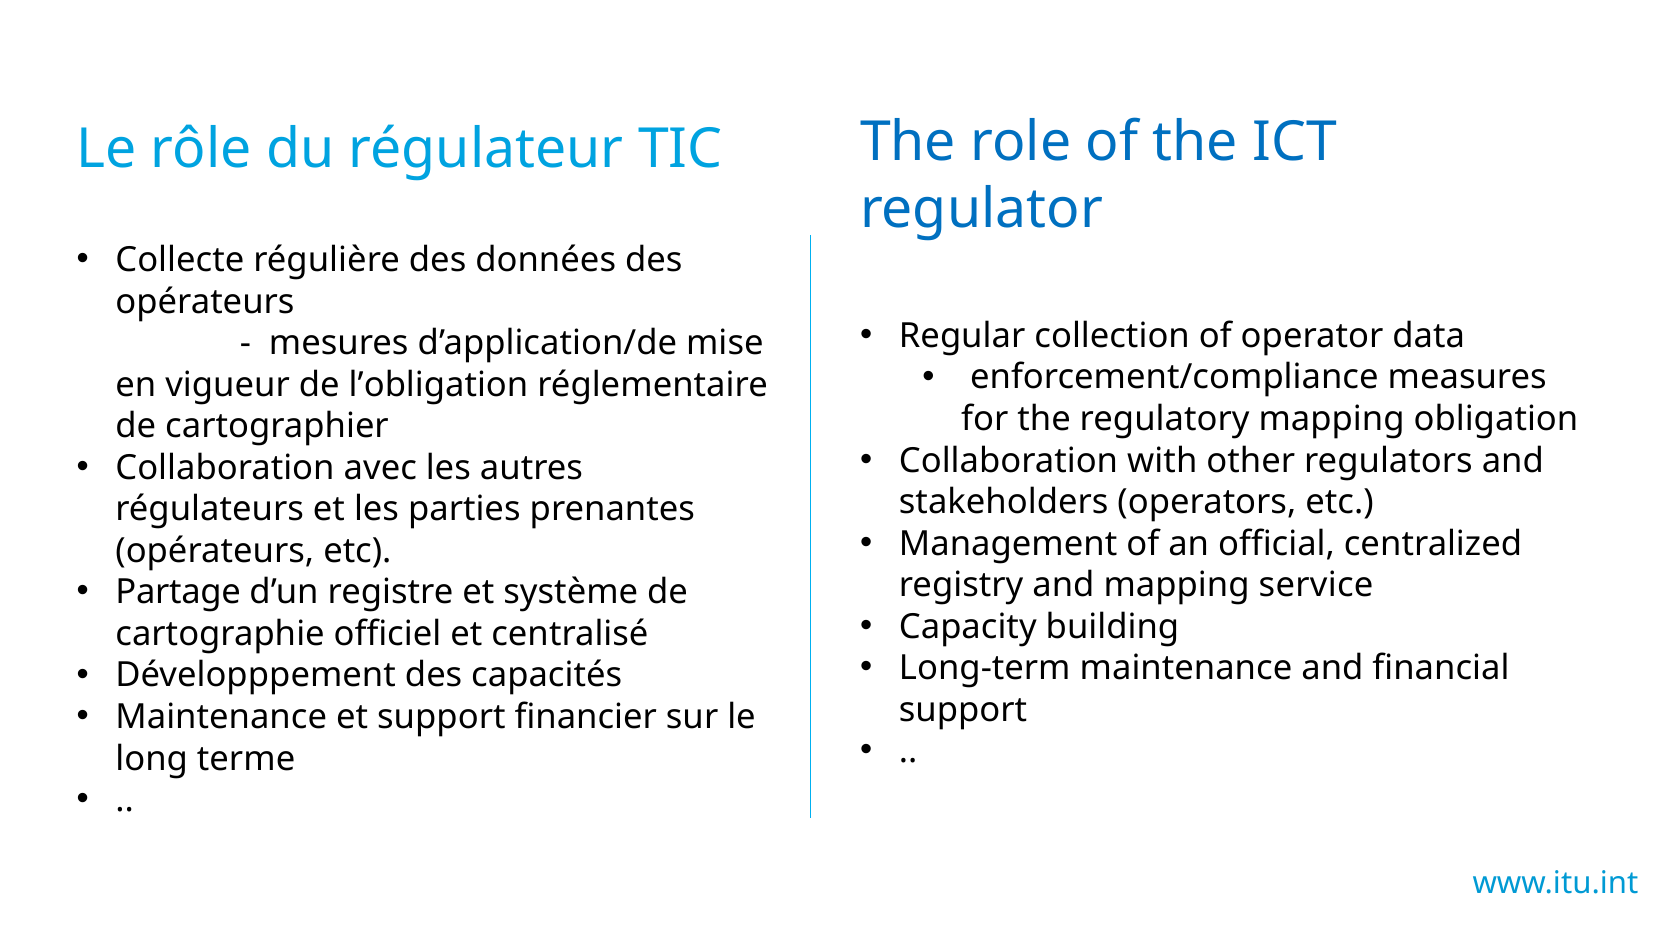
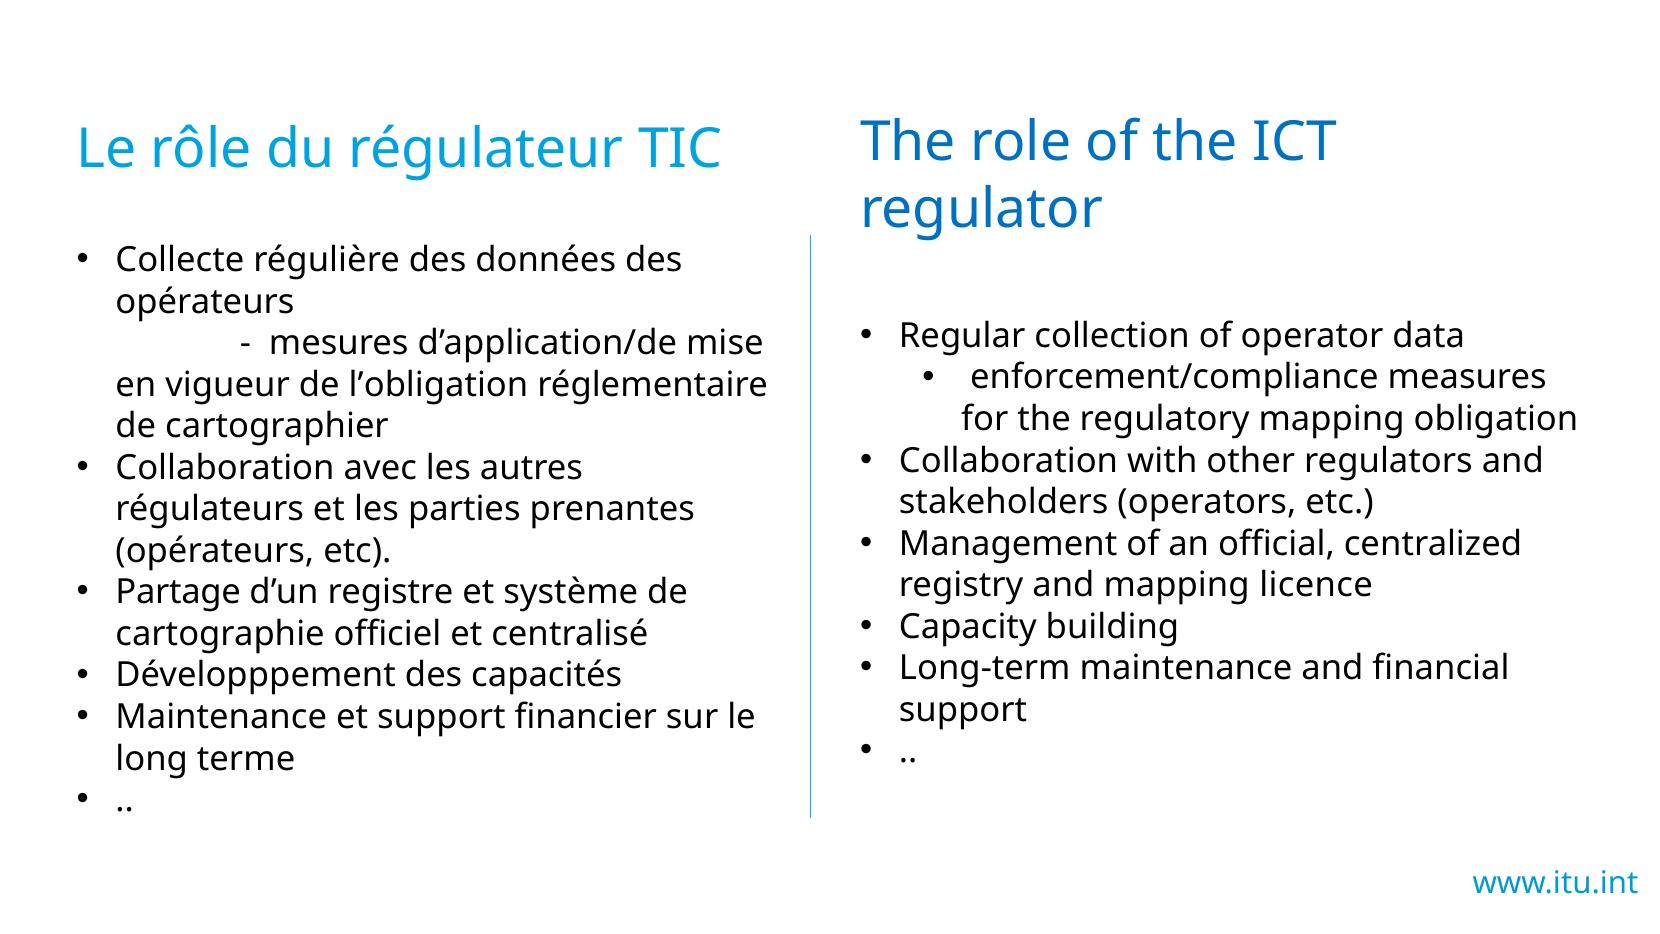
service: service -> licence
